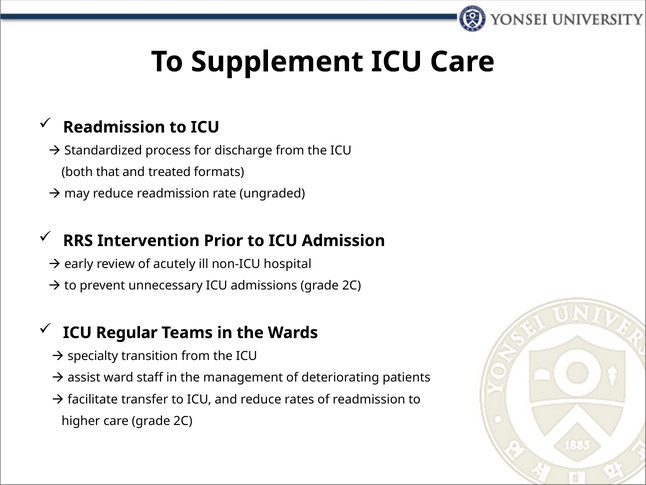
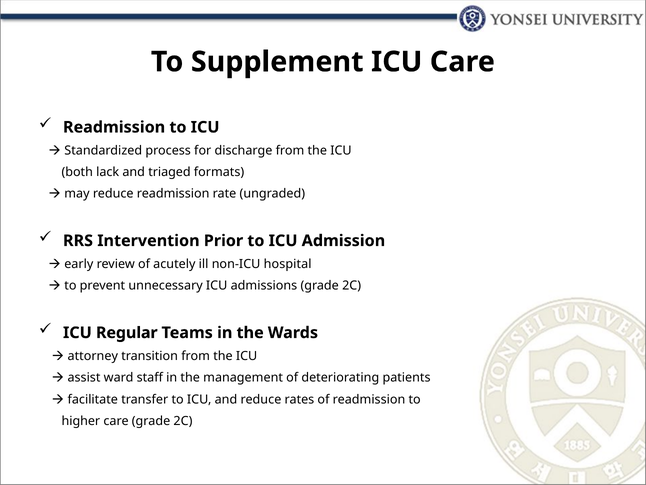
that: that -> lack
treated: treated -> triaged
specialty: specialty -> attorney
